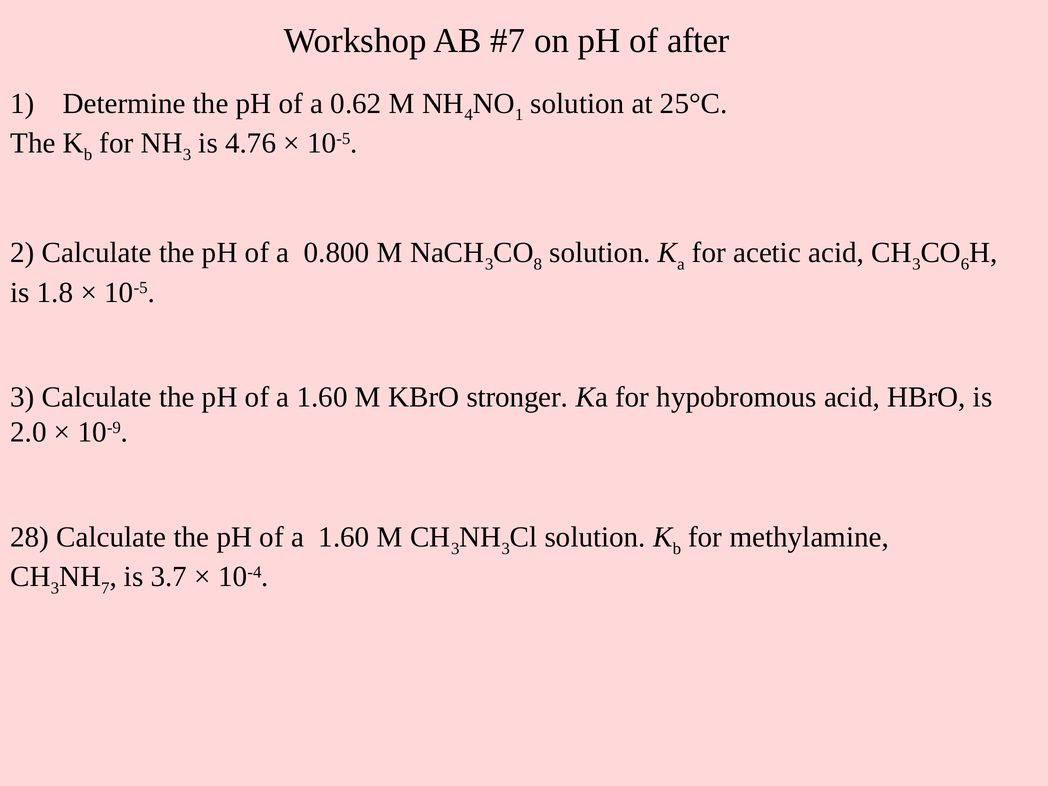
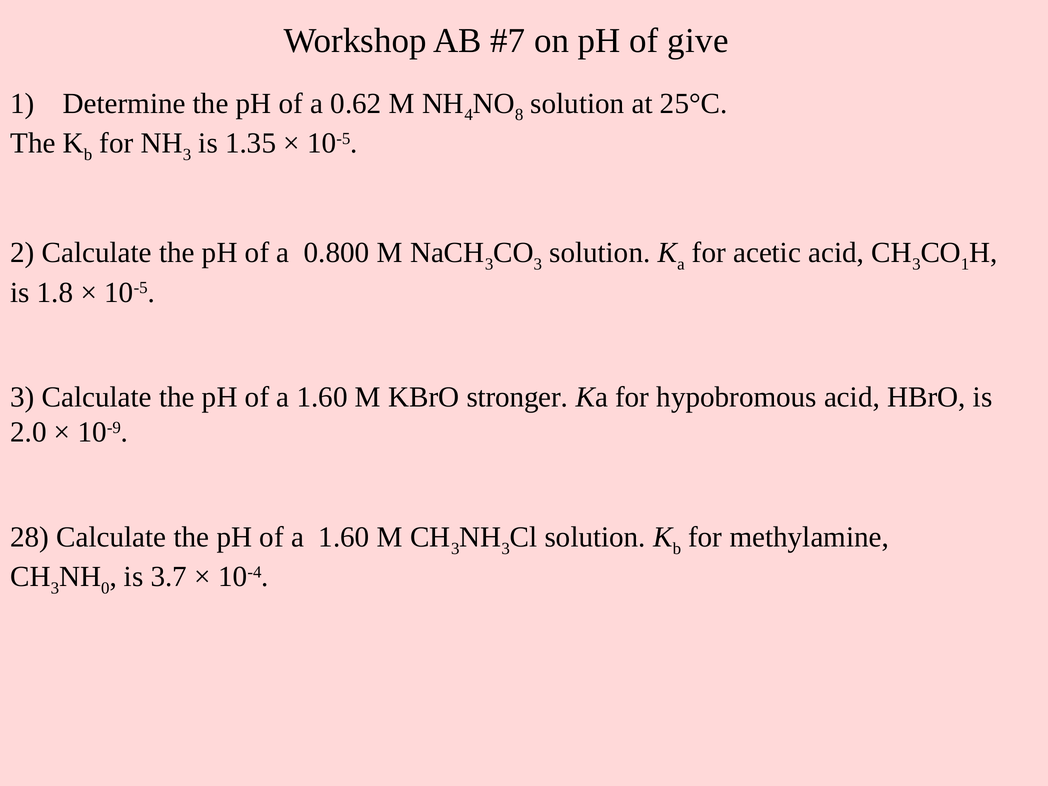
after: after -> give
1 at (519, 115): 1 -> 8
4.76: 4.76 -> 1.35
8 at (538, 264): 8 -> 3
6 at (965, 264): 6 -> 1
7: 7 -> 0
